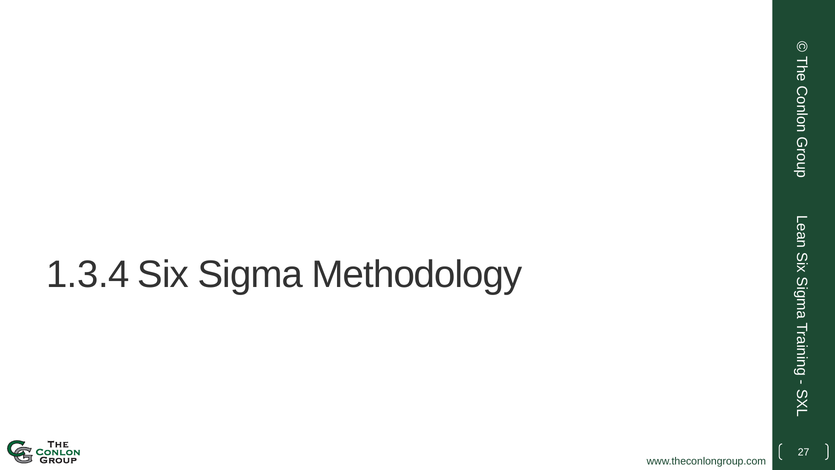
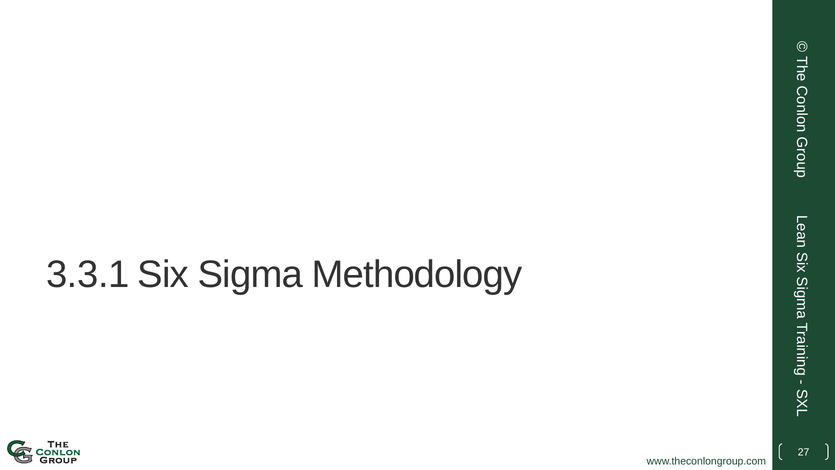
1.3.4: 1.3.4 -> 3.3.1
